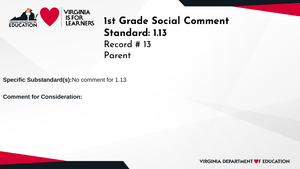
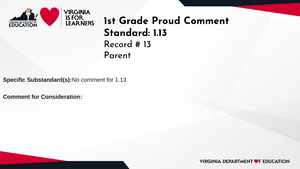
Social: Social -> Proud
